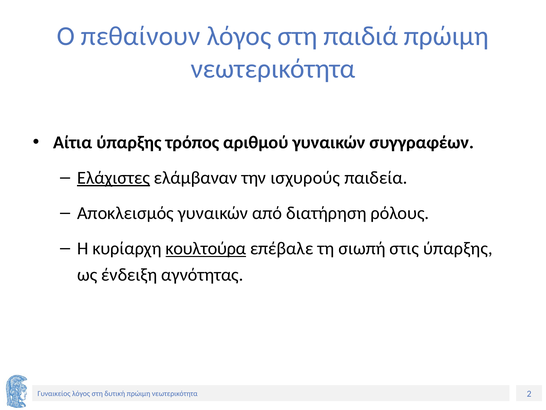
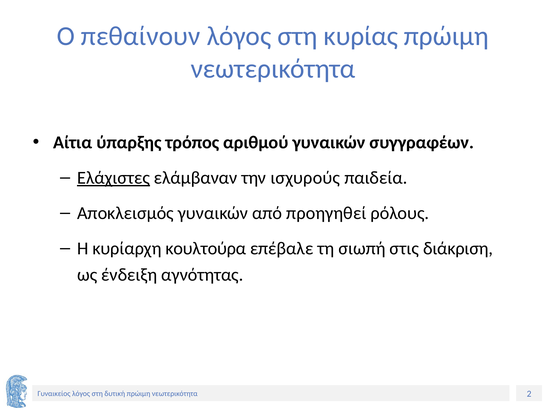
παιδιά: παιδιά -> κυρίας
διατήρηση: διατήρηση -> προηγηθεί
κουλτούρα underline: present -> none
στις ύπαρξης: ύπαρξης -> διάκριση
